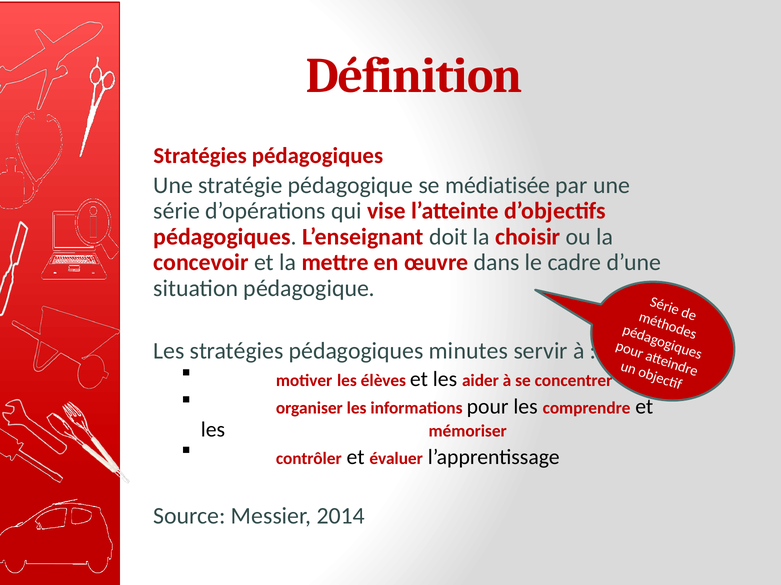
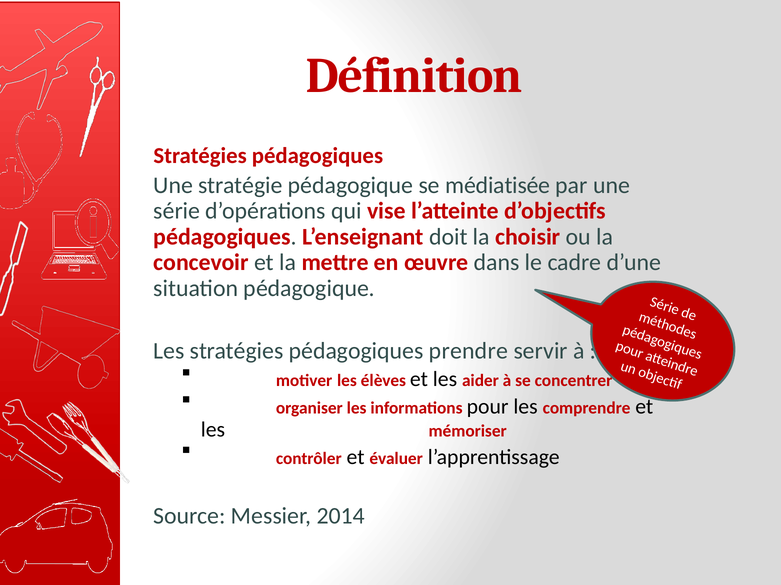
minutes: minutes -> prendre
